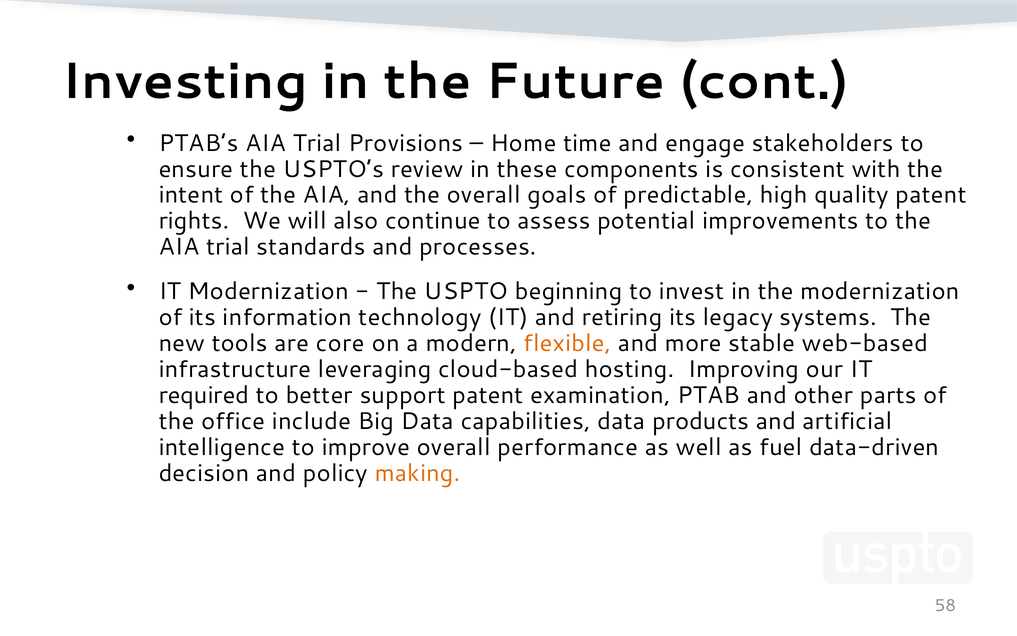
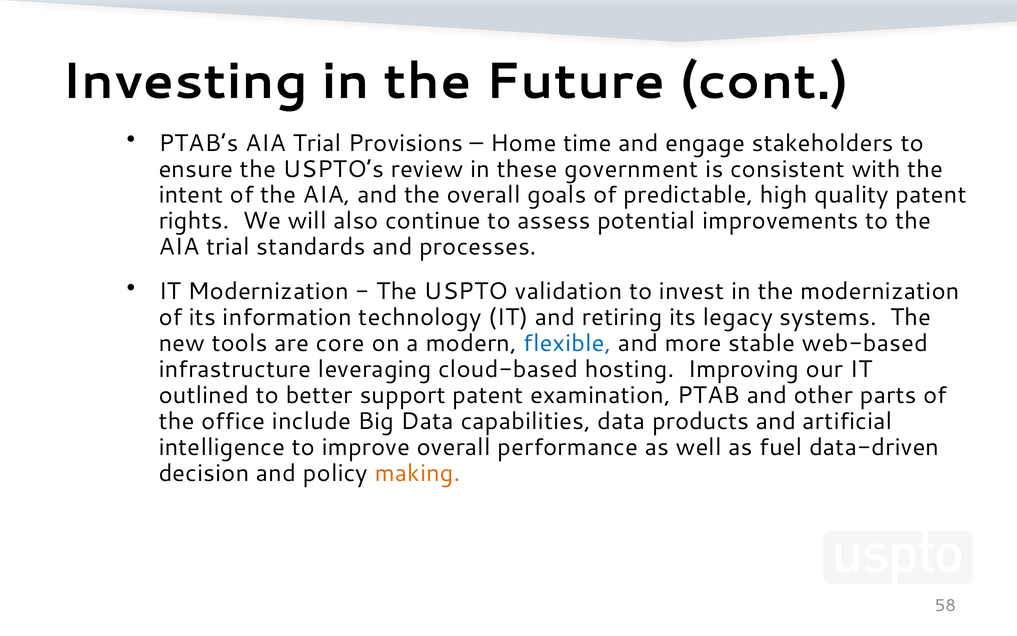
components: components -> government
beginning: beginning -> validation
flexible colour: orange -> blue
required: required -> outlined
